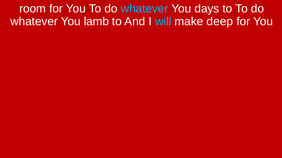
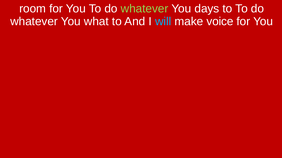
whatever at (145, 9) colour: light blue -> light green
lamb: lamb -> what
deep: deep -> voice
